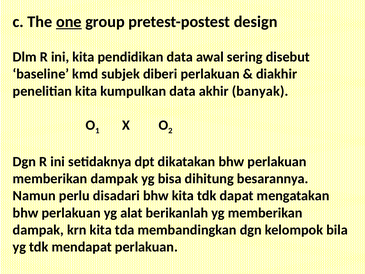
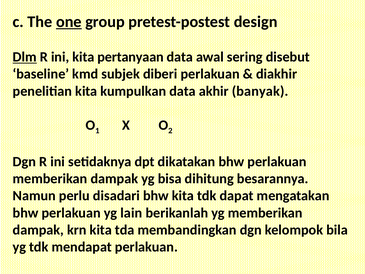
Dlm underline: none -> present
pendidikan: pendidikan -> pertanyaan
alat: alat -> lain
